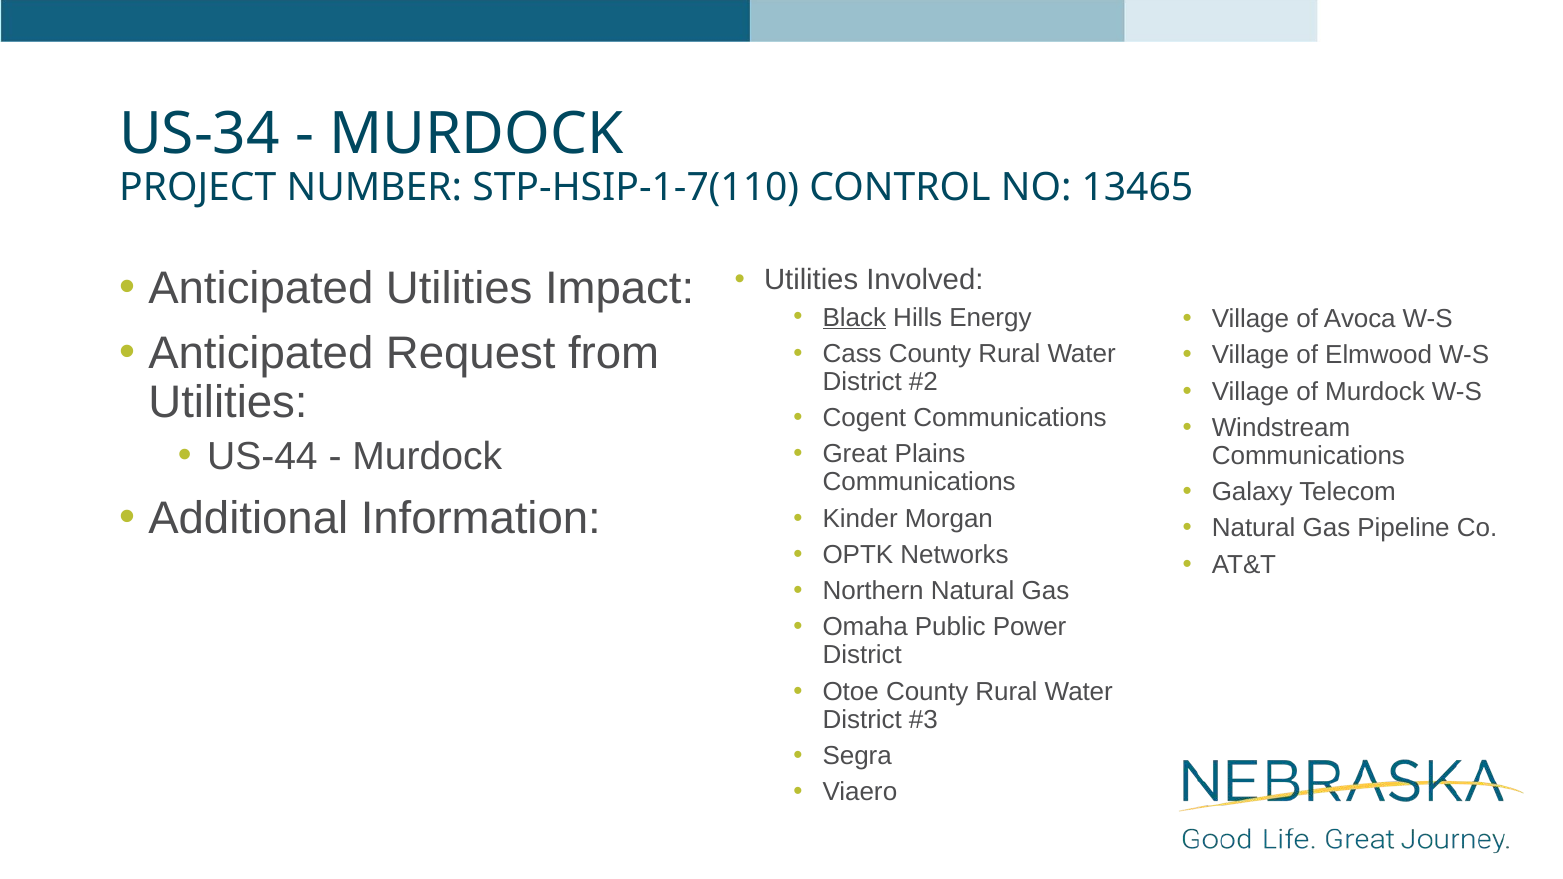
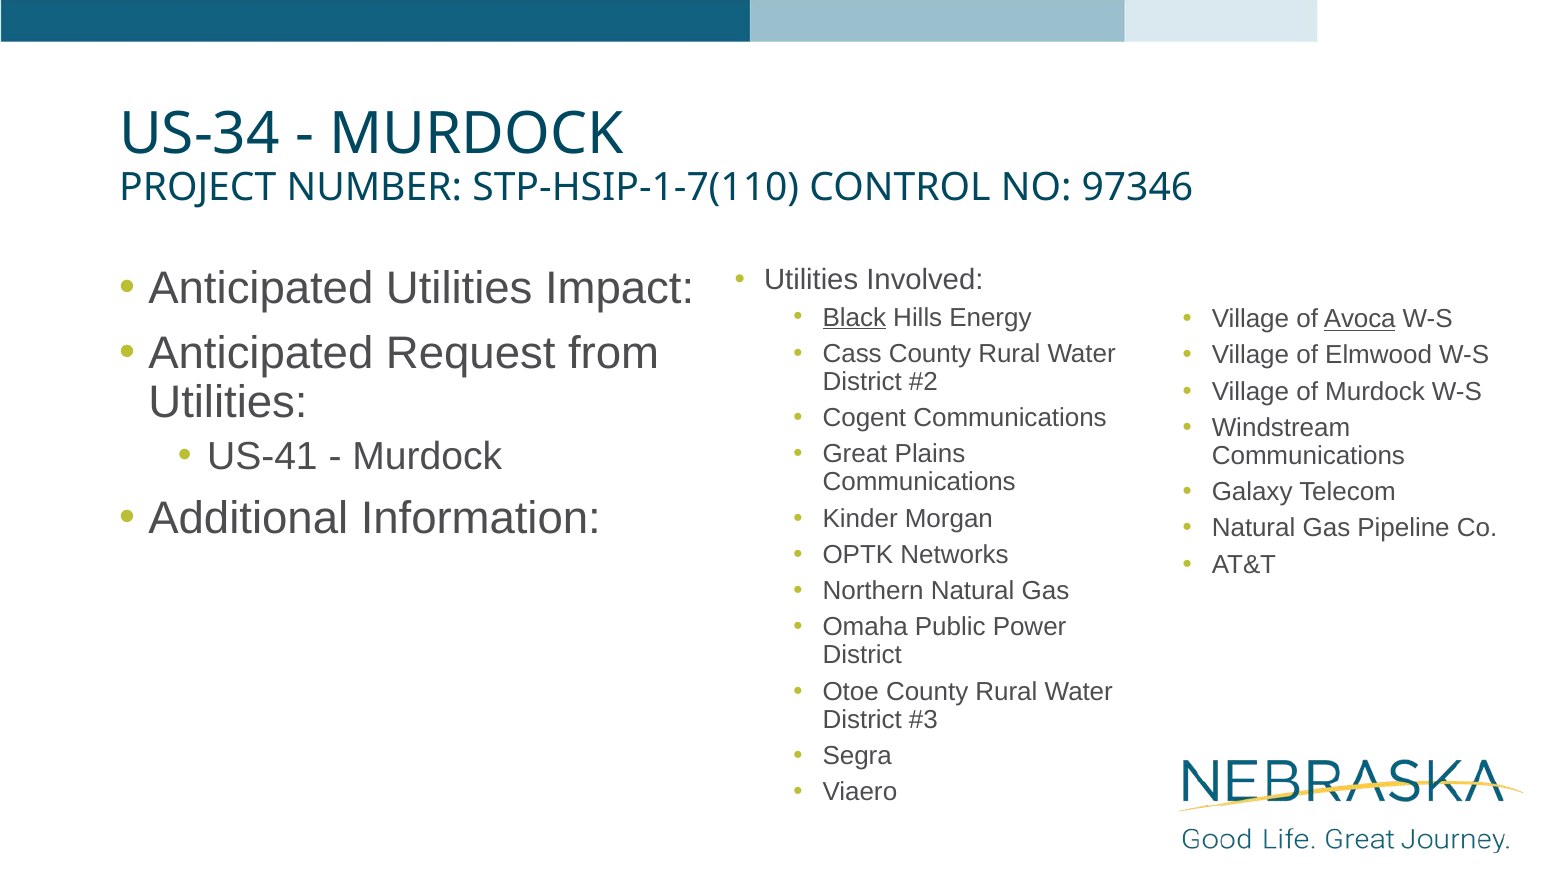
13465: 13465 -> 97346
Avoca underline: none -> present
US-44: US-44 -> US-41
